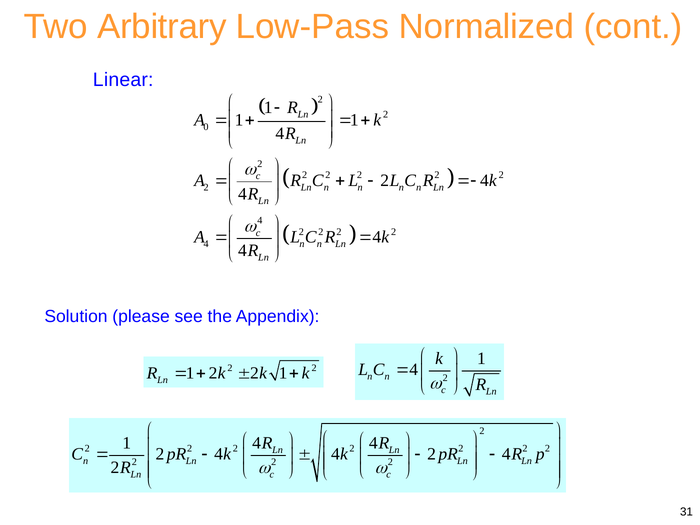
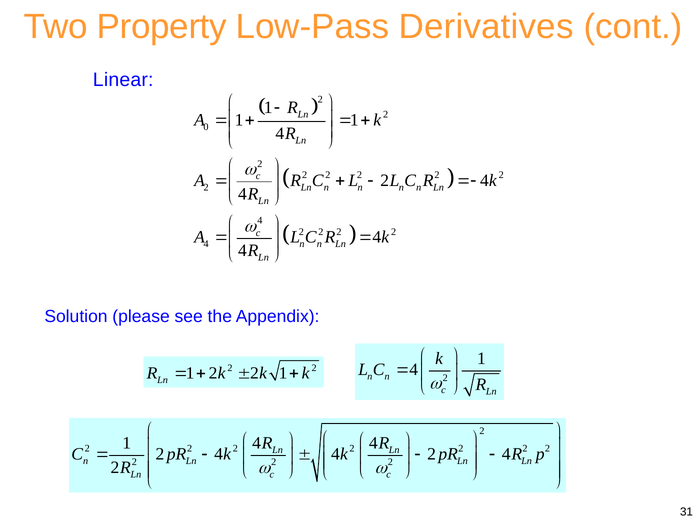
Arbitrary: Arbitrary -> Property
Normalized: Normalized -> Derivatives
